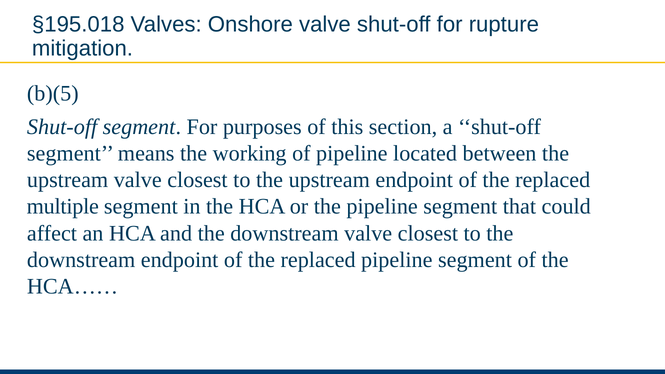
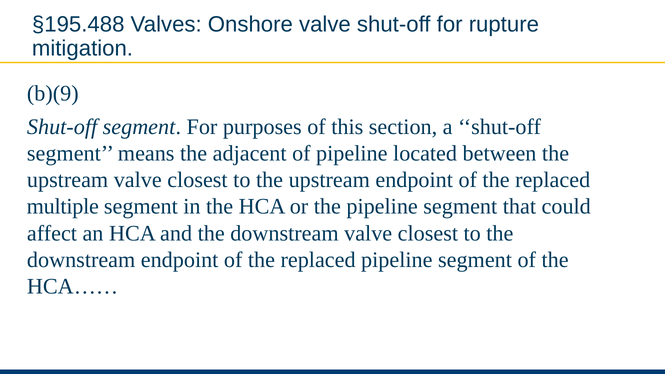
§195.018: §195.018 -> §195.488
b)(5: b)(5 -> b)(9
working: working -> adjacent
